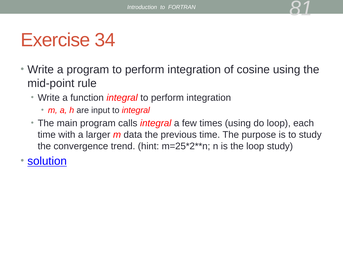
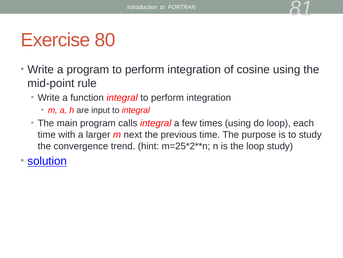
34: 34 -> 80
data: data -> next
